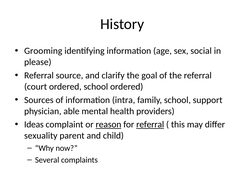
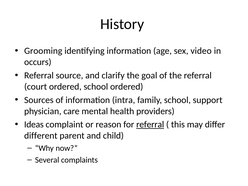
social: social -> video
please: please -> occurs
able: able -> care
reason underline: present -> none
sexuality: sexuality -> different
